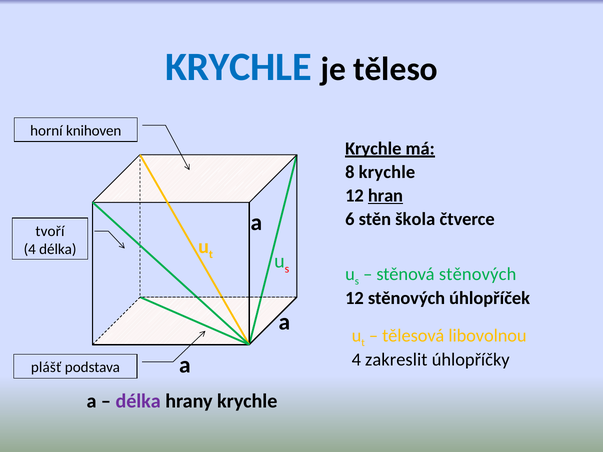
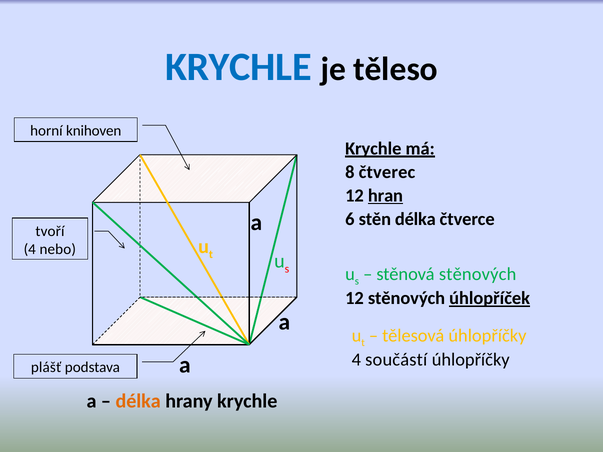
8 krychle: krychle -> čtverec
stěn škola: škola -> délka
4 délka: délka -> nebo
úhlopříček underline: none -> present
tělesová libovolnou: libovolnou -> úhlopříčky
zakreslit: zakreslit -> součástí
délka at (138, 401) colour: purple -> orange
